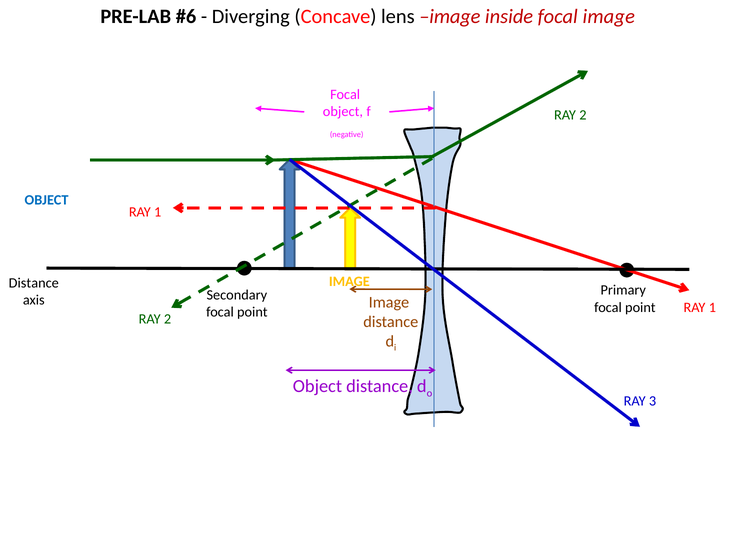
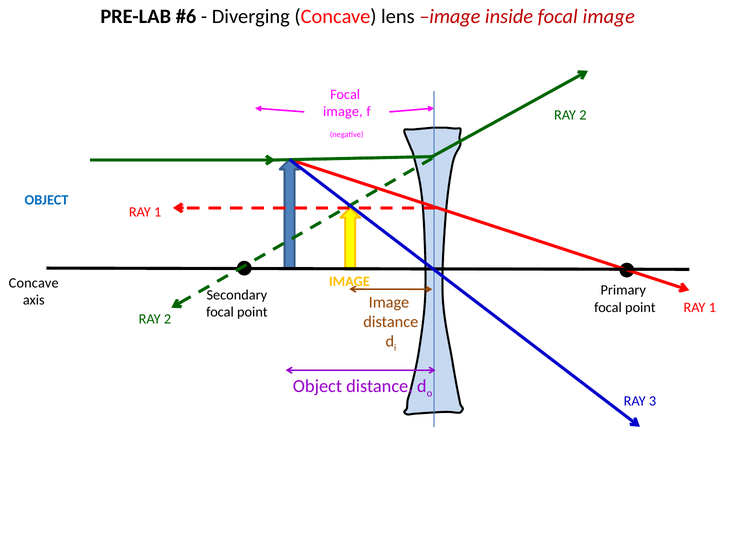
object at (343, 112): object -> image
Distance at (34, 283): Distance -> Concave
